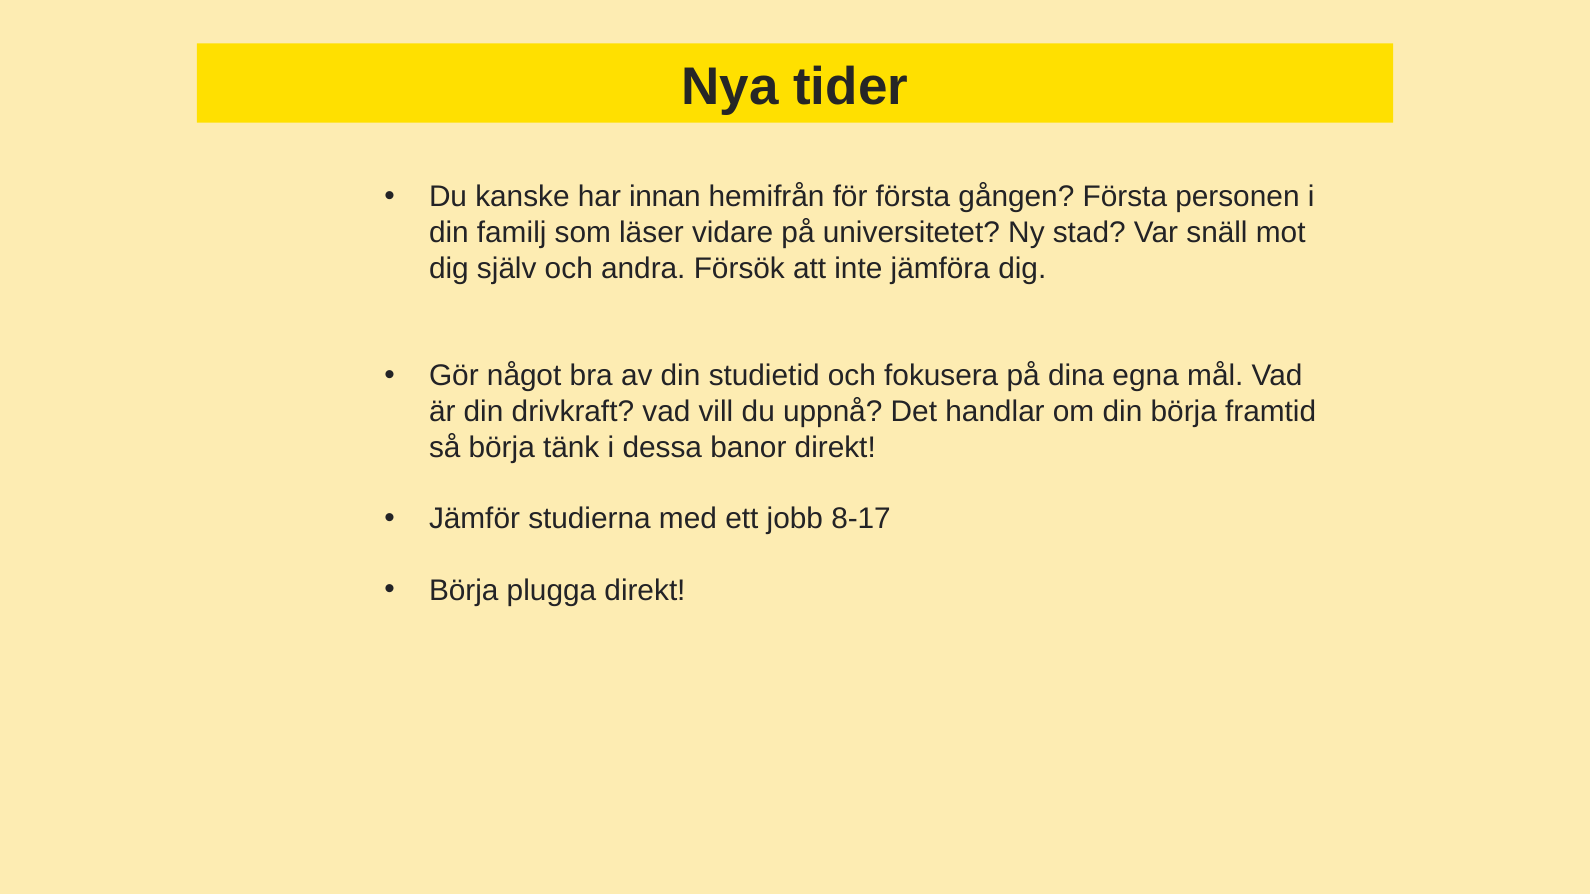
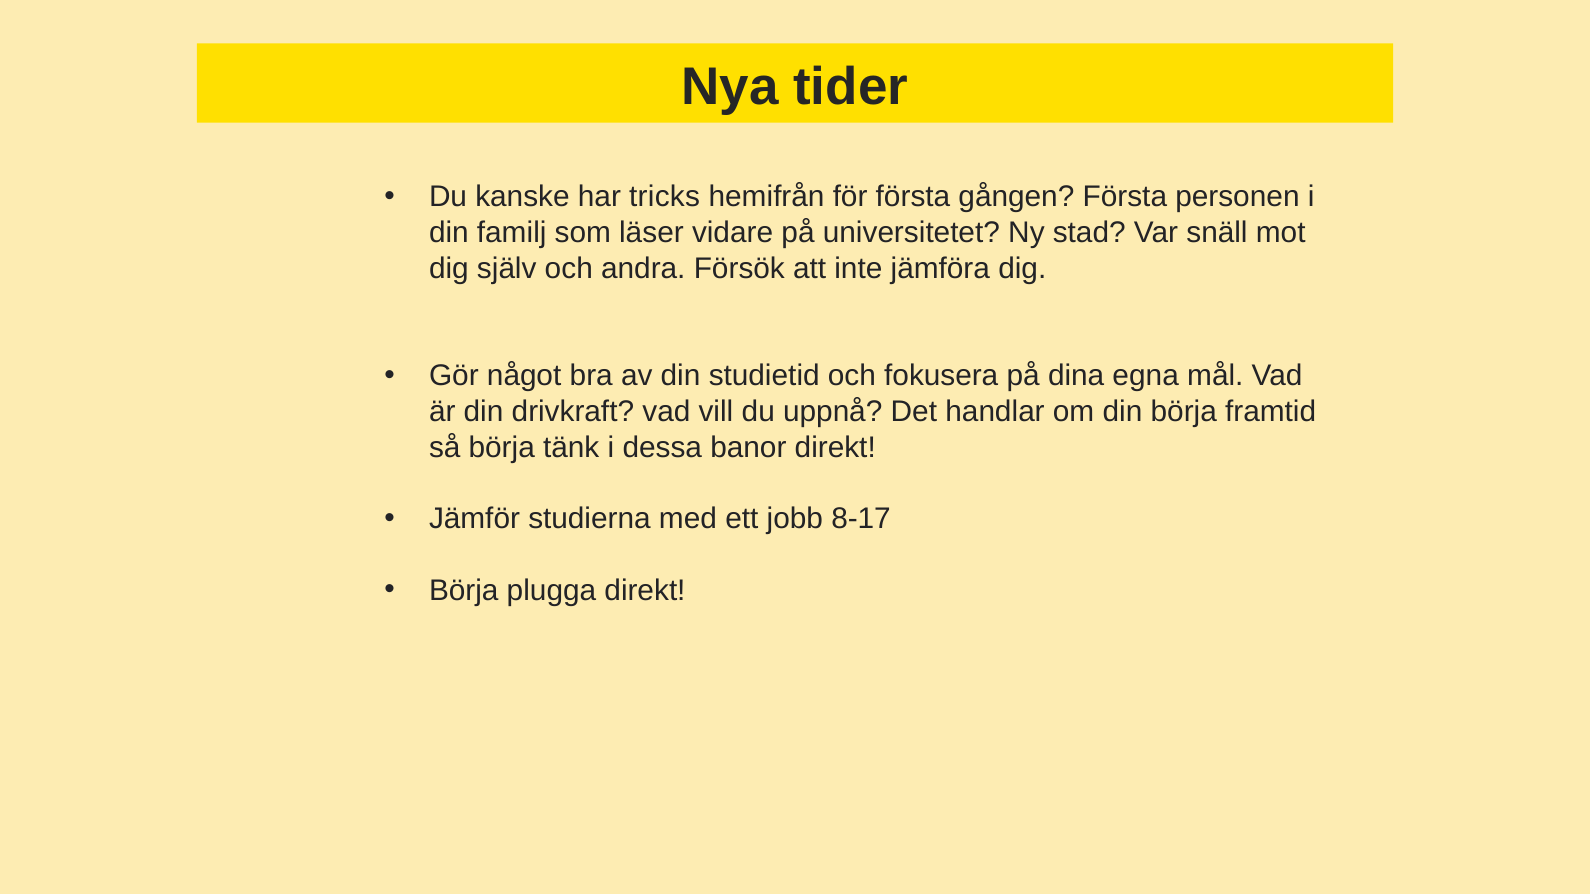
innan: innan -> tricks
